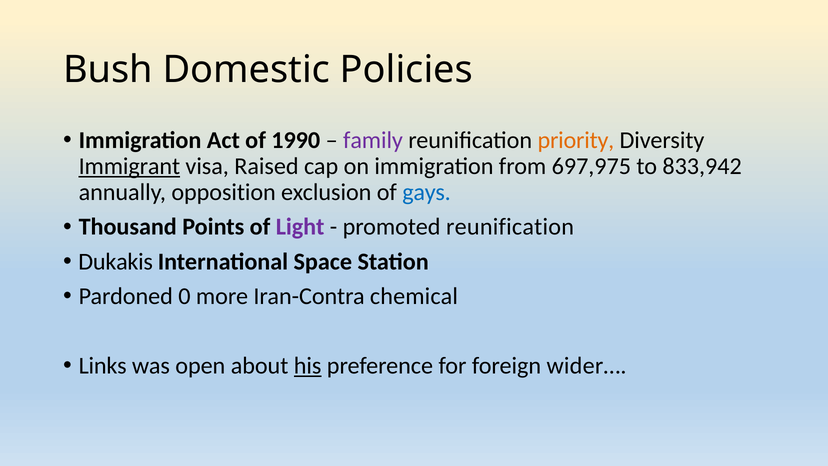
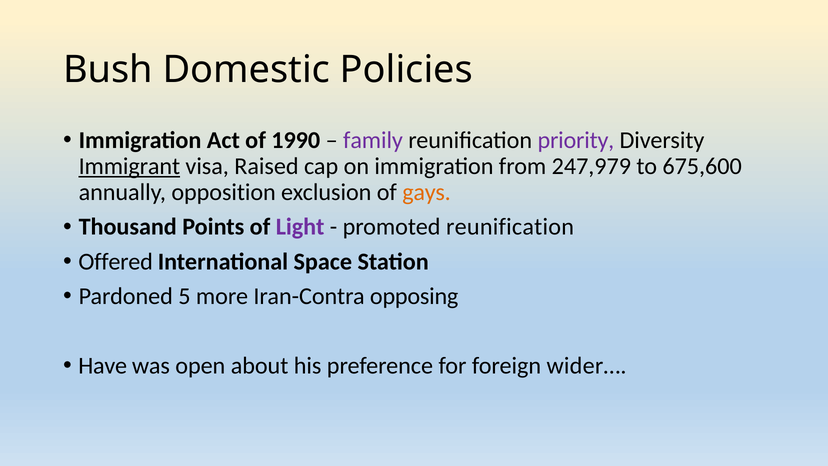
priority colour: orange -> purple
697,975: 697,975 -> 247,979
833,942: 833,942 -> 675,600
gays colour: blue -> orange
Dukakis: Dukakis -> Offered
0: 0 -> 5
chemical: chemical -> opposing
Links: Links -> Have
his underline: present -> none
